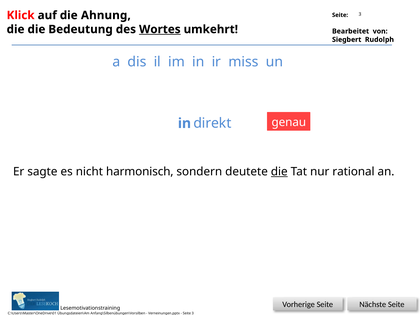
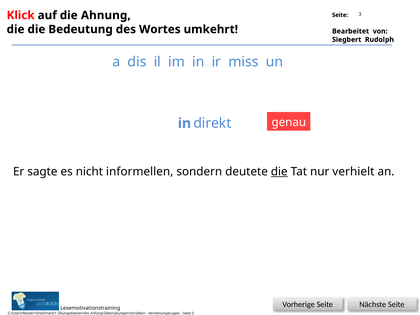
Wortes underline: present -> none
harmonisch: harmonisch -> informellen
rational: rational -> verhielt
